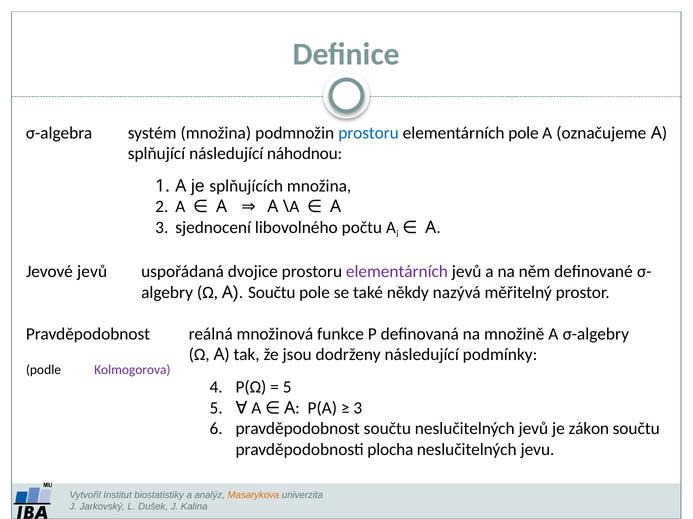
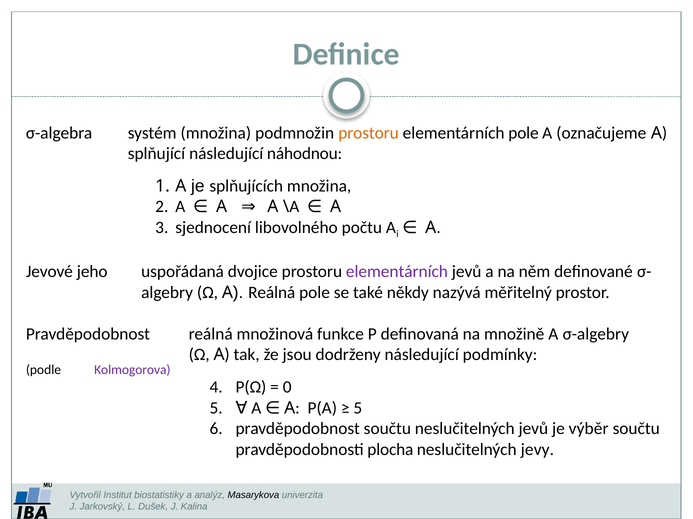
prostoru at (369, 133) colour: blue -> orange
Jevové jevů: jevů -> jeho
Součtu at (272, 293): Součtu -> Reálná
5 at (287, 388): 5 -> 0
3 at (358, 408): 3 -> 5
zákon: zákon -> výběr
jevu: jevu -> jevy
Masarykova colour: orange -> black
